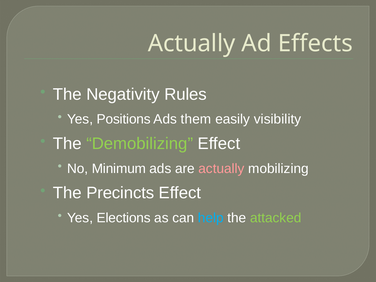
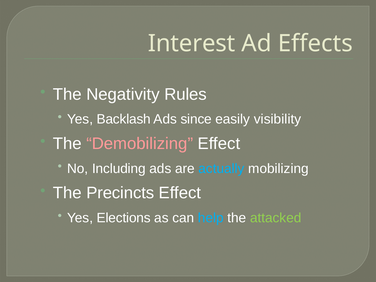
Actually at (192, 43): Actually -> Interest
Positions: Positions -> Backlash
them: them -> since
Demobilizing colour: light green -> pink
Minimum: Minimum -> Including
actually at (221, 169) colour: pink -> light blue
